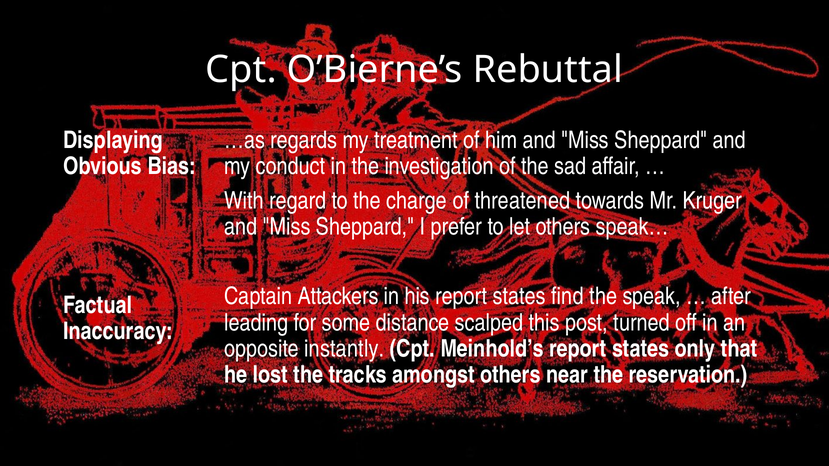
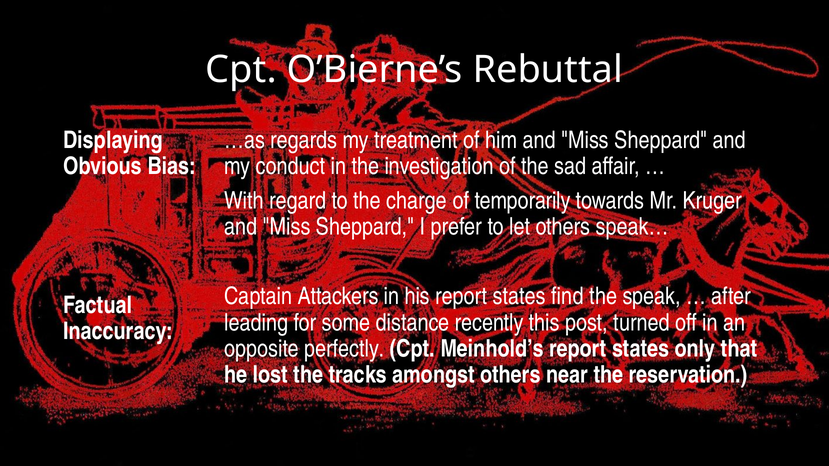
threatened: threatened -> temporarily
scalped: scalped -> recently
instantly: instantly -> perfectly
